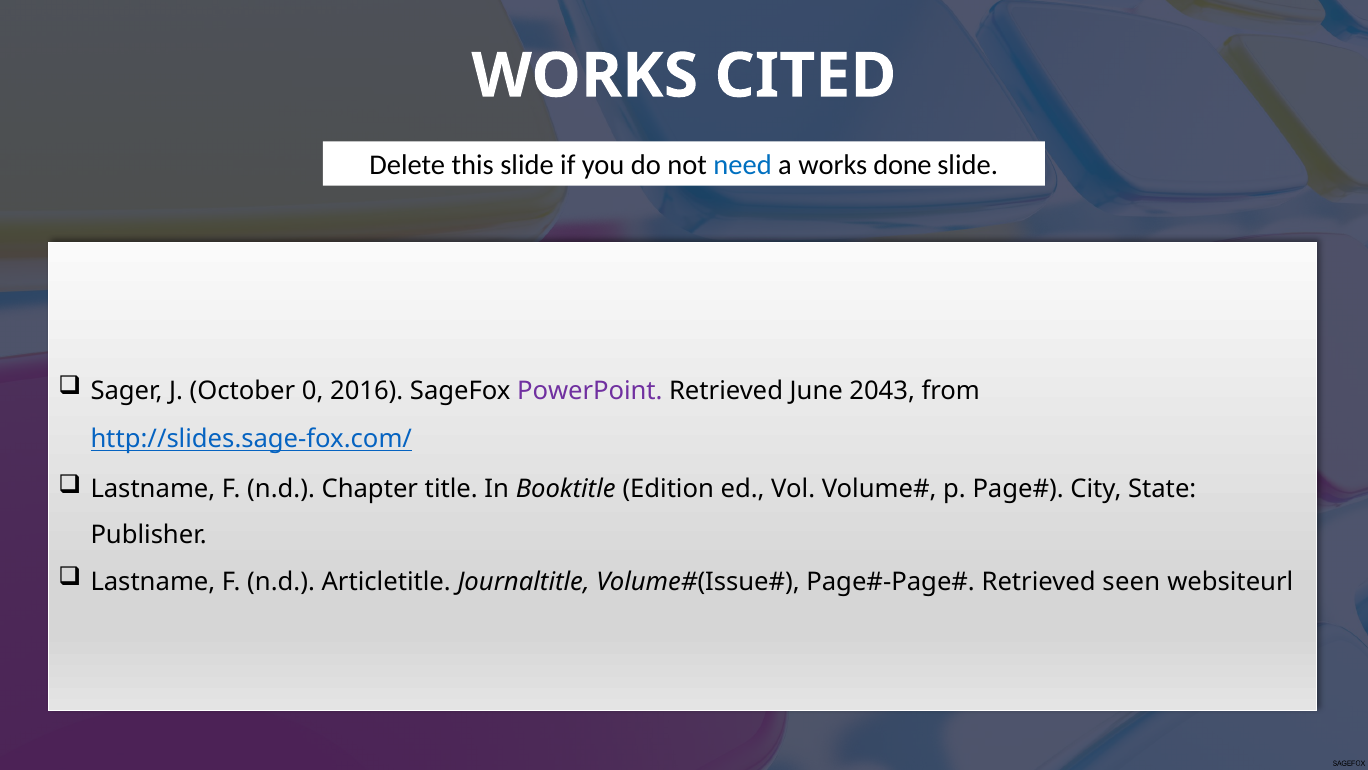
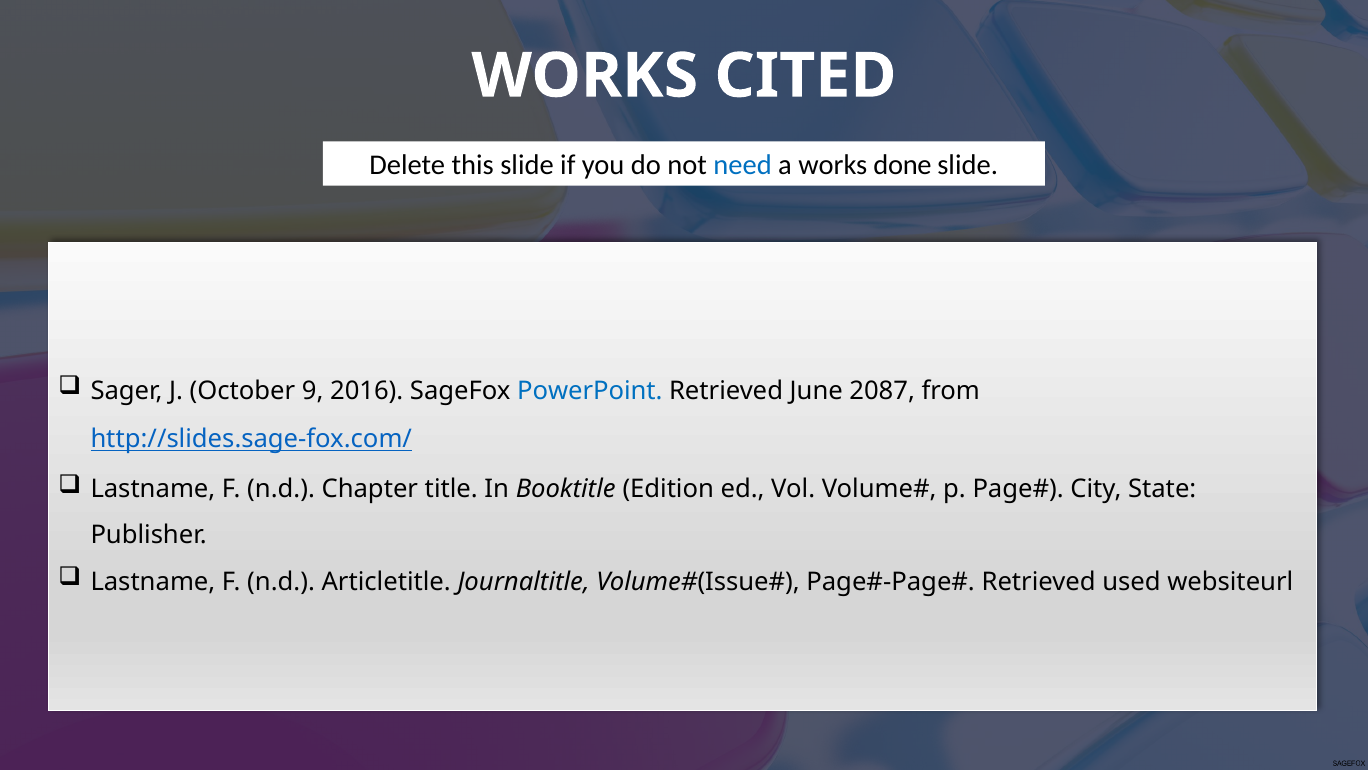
0: 0 -> 9
PowerPoint colour: purple -> blue
2043: 2043 -> 2087
seen: seen -> used
